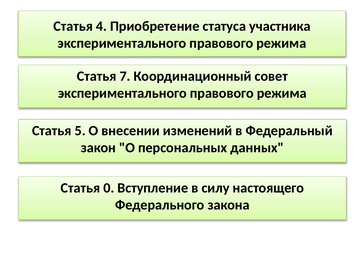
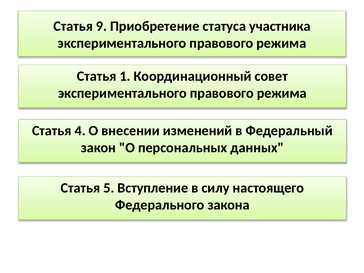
4: 4 -> 9
7: 7 -> 1
5: 5 -> 4
0: 0 -> 5
